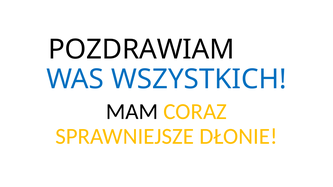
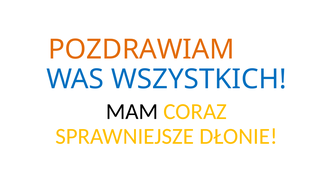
POZDRAWIAM colour: black -> orange
